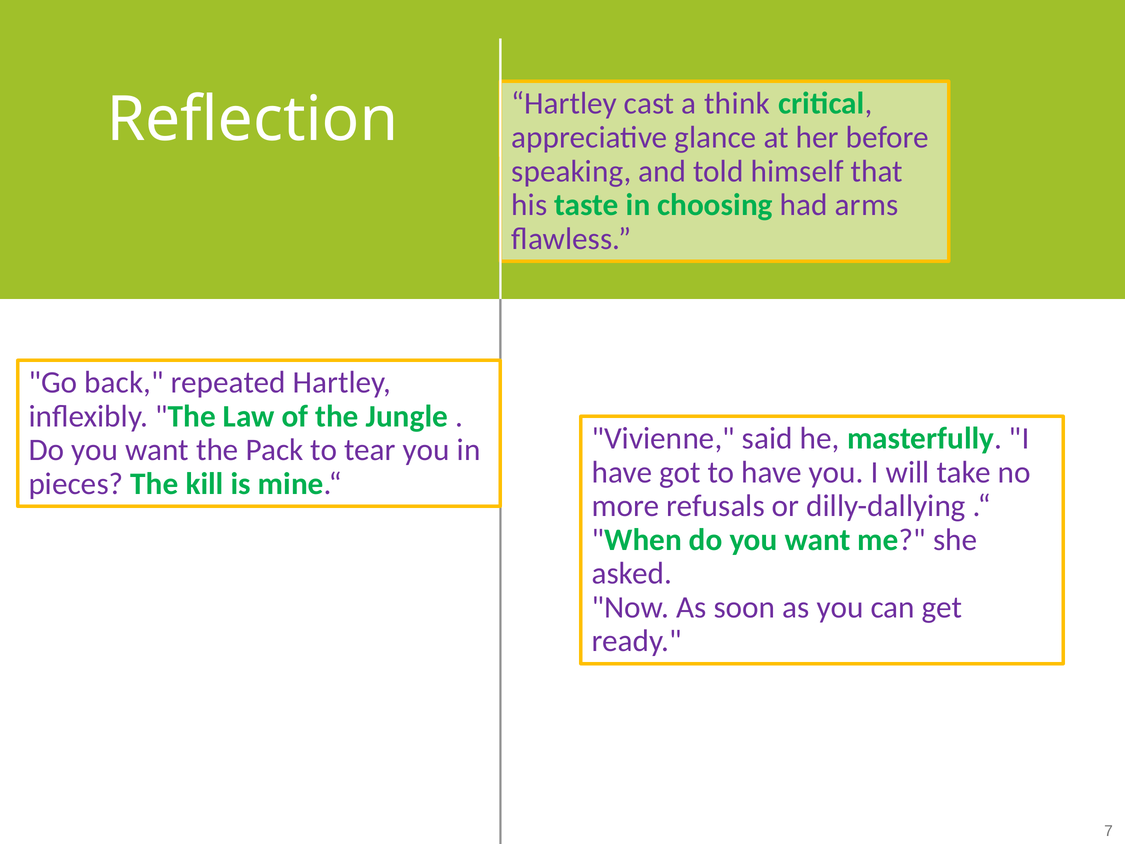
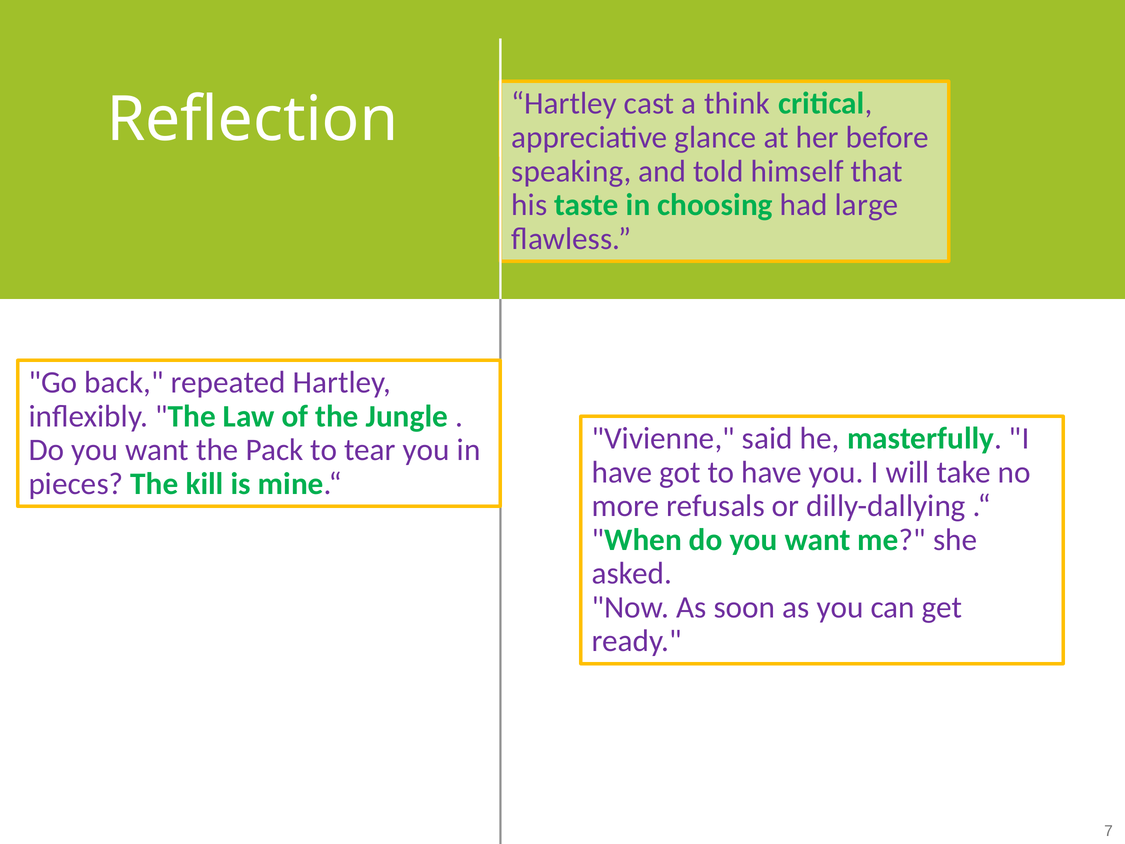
arms: arms -> large
